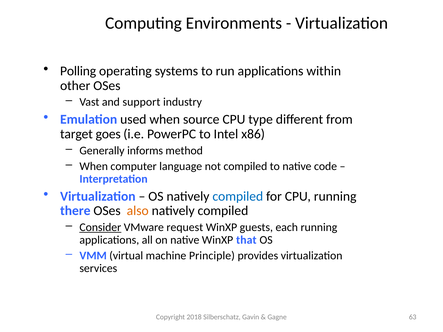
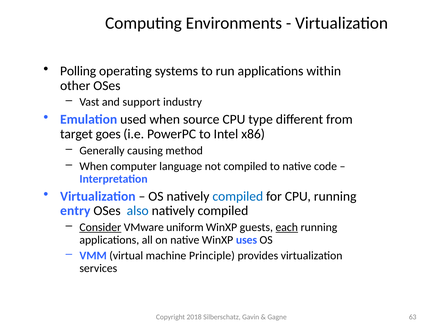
informs: informs -> causing
there: there -> entry
also colour: orange -> blue
request: request -> uniform
each underline: none -> present
that: that -> uses
